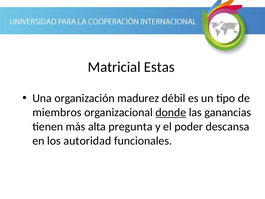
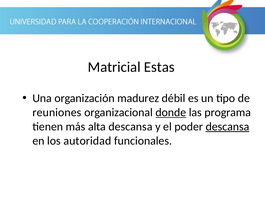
miembros: miembros -> reuniones
ganancias: ganancias -> programa
alta pregunta: pregunta -> descansa
descansa at (227, 126) underline: none -> present
